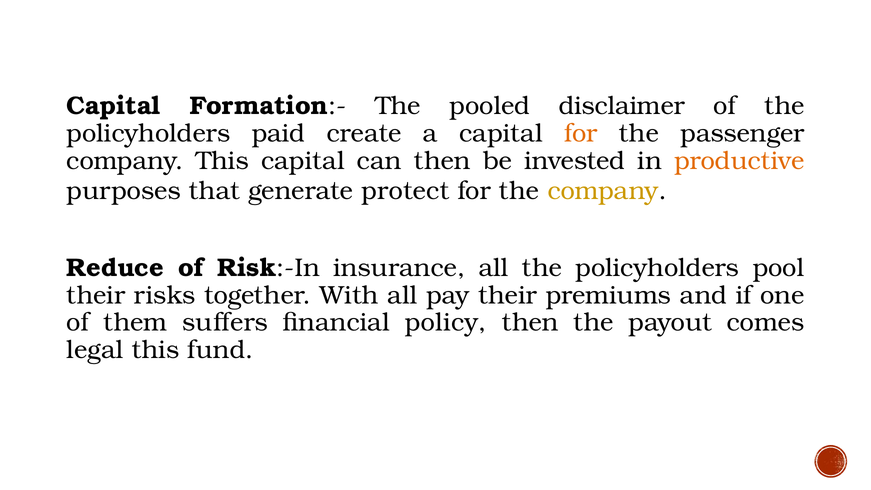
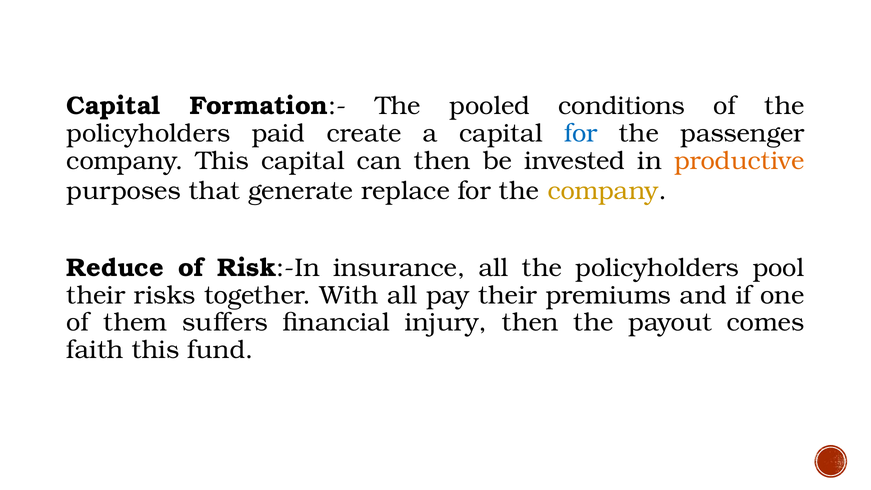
disclaimer: disclaimer -> conditions
for at (581, 133) colour: orange -> blue
protect: protect -> replace
policy: policy -> injury
legal: legal -> faith
